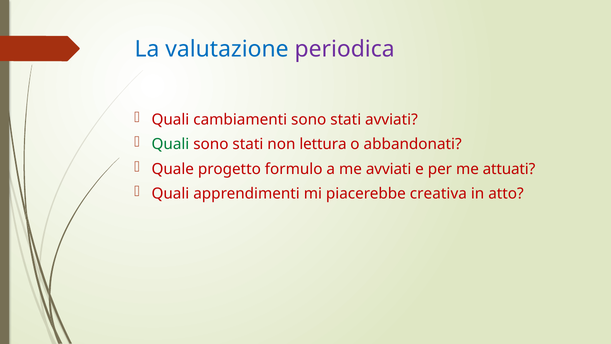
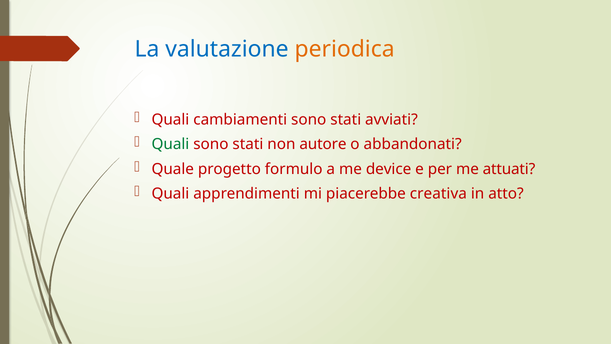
periodica colour: purple -> orange
lettura: lettura -> autore
me avviati: avviati -> device
